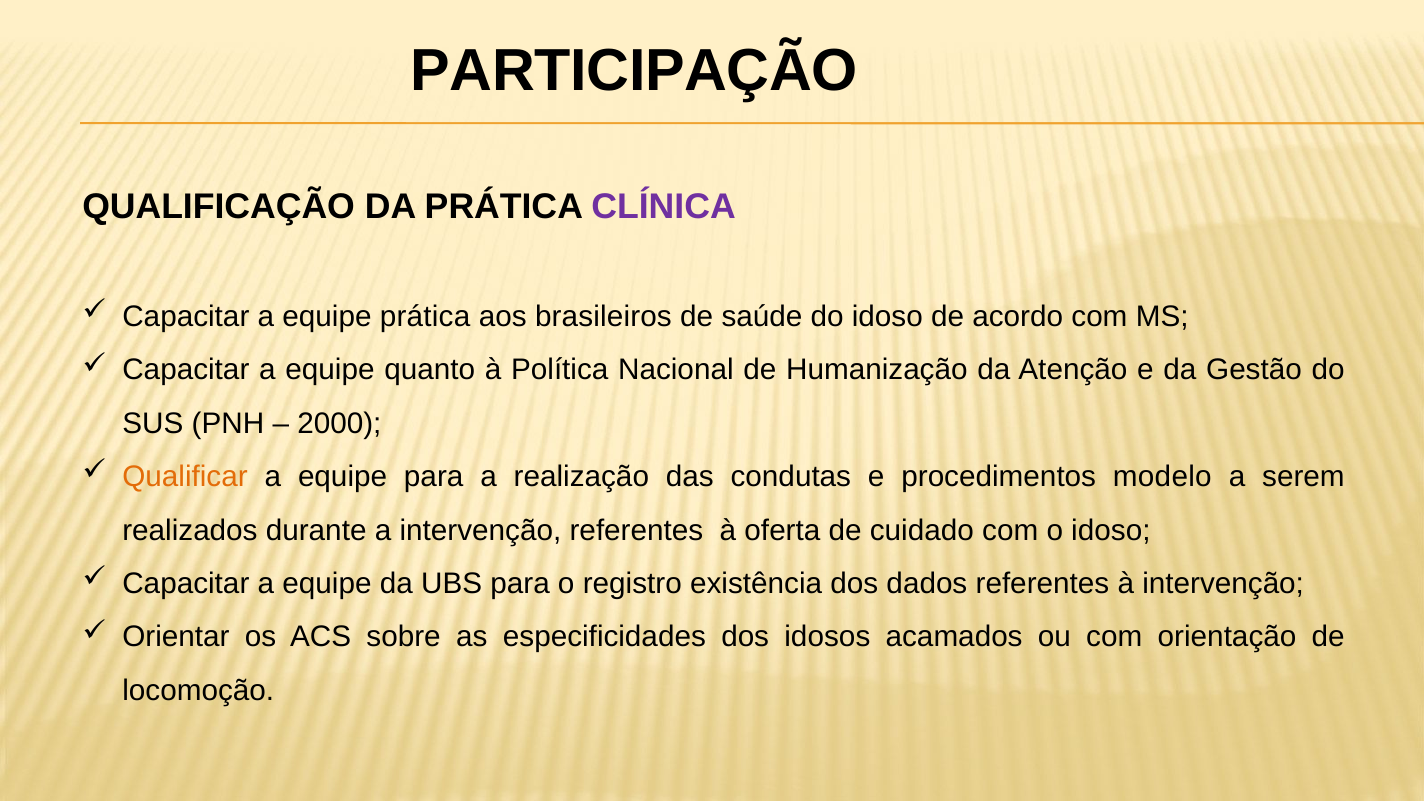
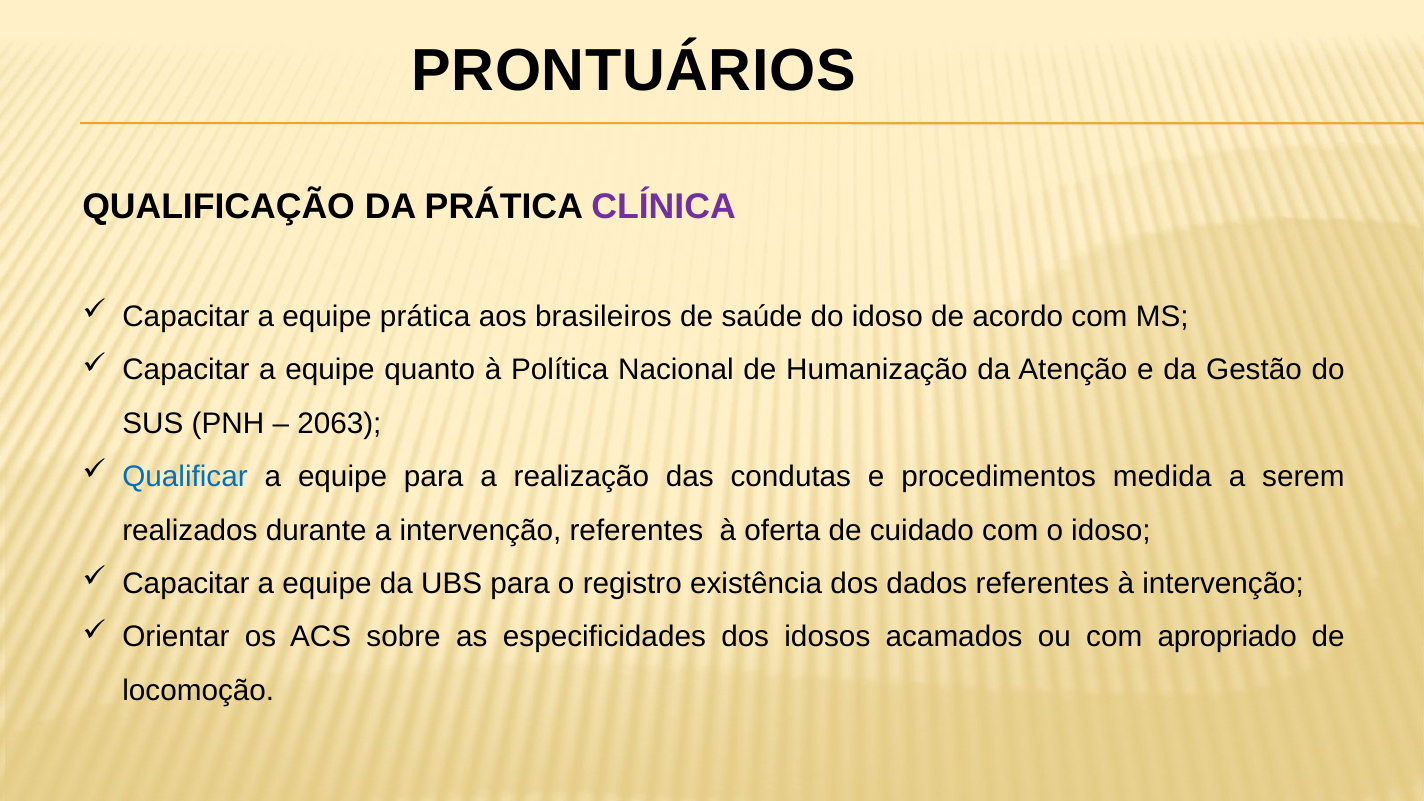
PARTICIPAÇÃO: PARTICIPAÇÃO -> PRONTUÁRIOS
2000: 2000 -> 2063
Qualificar colour: orange -> blue
modelo: modelo -> medida
orientação: orientação -> apropriado
